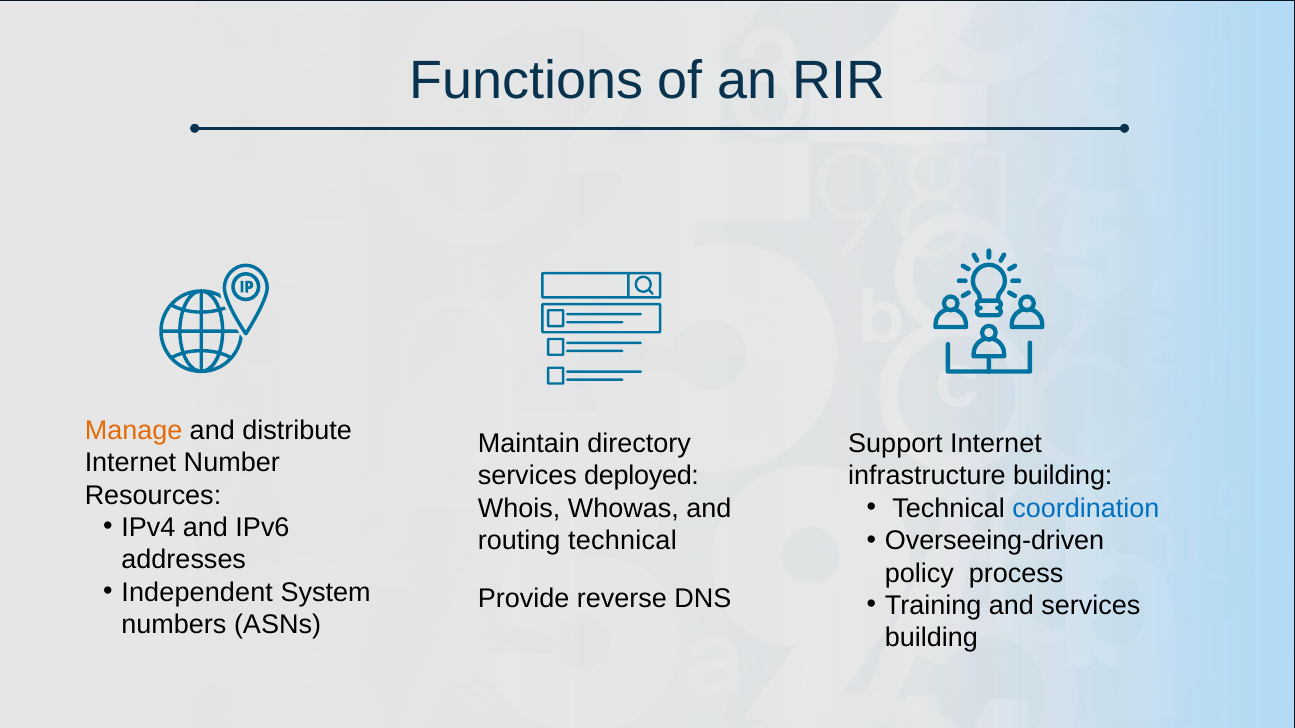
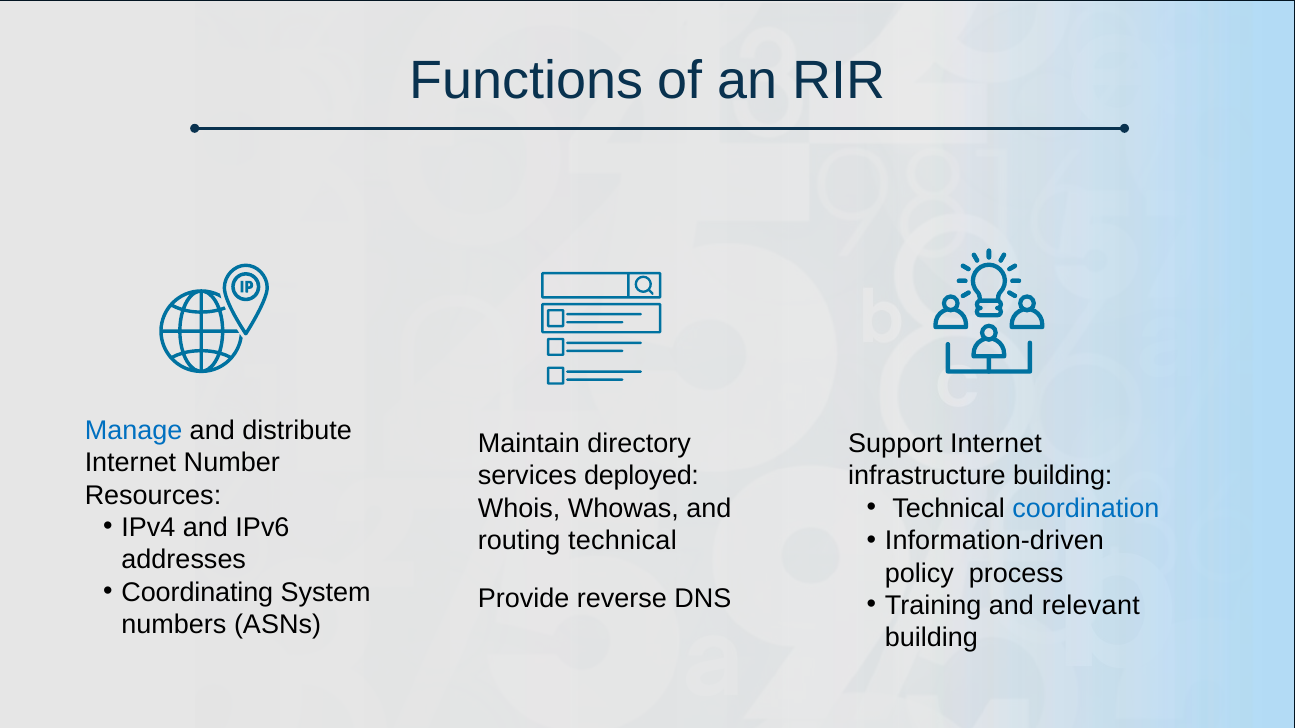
Manage colour: orange -> blue
Overseeing-driven: Overseeing-driven -> Information-driven
Independent: Independent -> Coordinating
and services: services -> relevant
